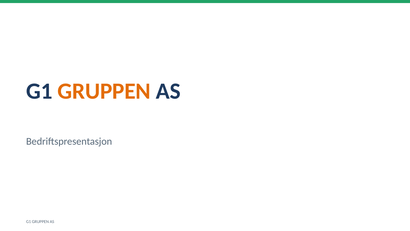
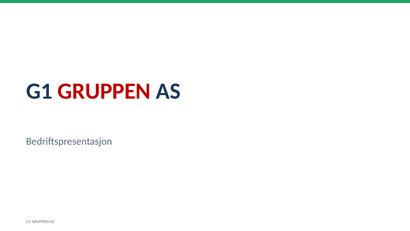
GRUPPEN at (104, 91) colour: orange -> red
